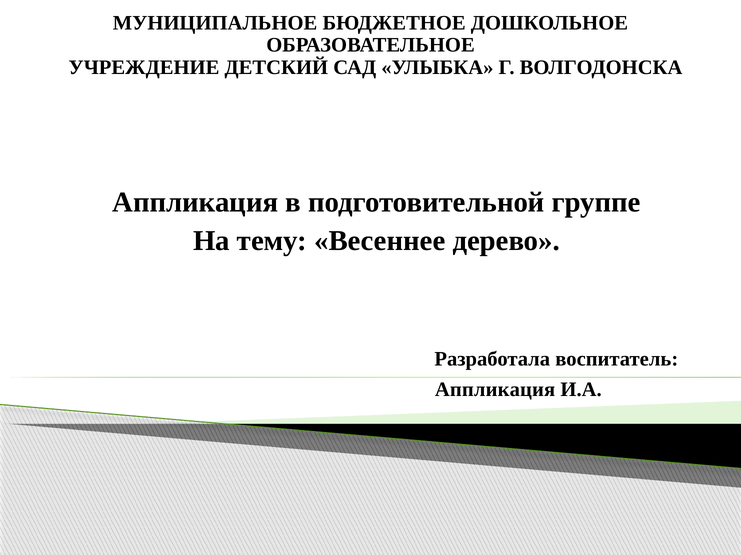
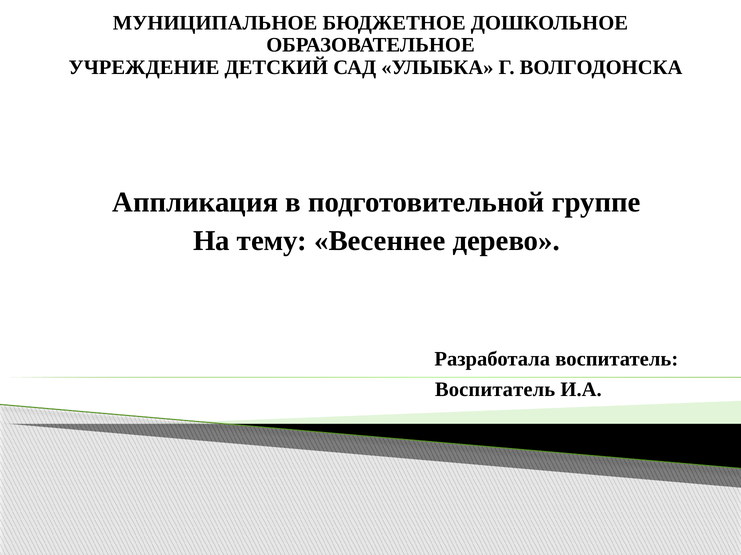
Аппликация at (495, 390): Аппликация -> Воспитатель
